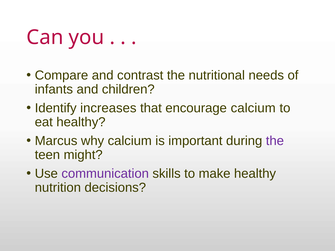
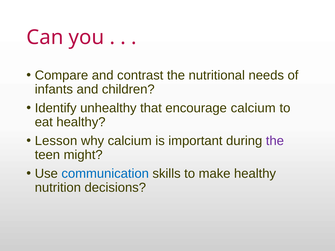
increases: increases -> unhealthy
Marcus: Marcus -> Lesson
communication colour: purple -> blue
